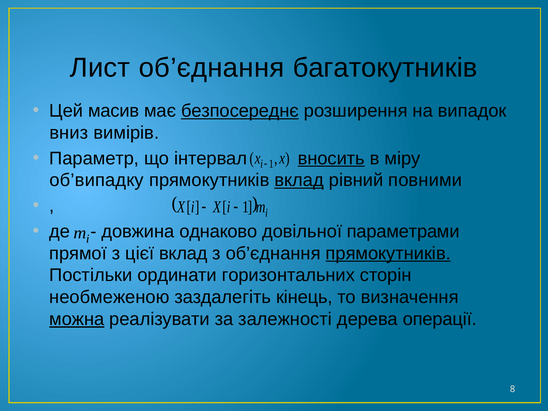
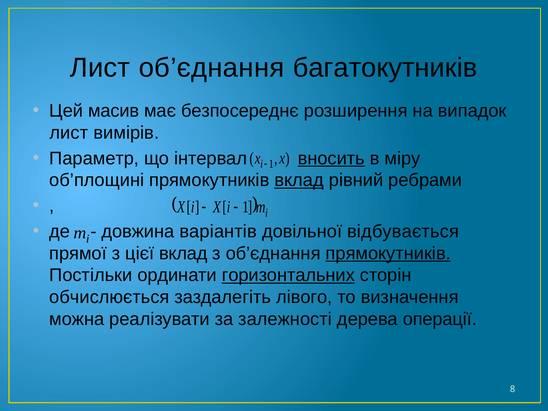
безпосереднє underline: present -> none
вниз at (69, 133): вниз -> лист
об’випадку: об’випадку -> об’площині
повними: повними -> ребрами
однаково: однаково -> варіантів
параметрами: параметрами -> відбувається
горизонтальних underline: none -> present
необмеженою: необмеженою -> обчислюється
кінець: кінець -> лівого
можна underline: present -> none
